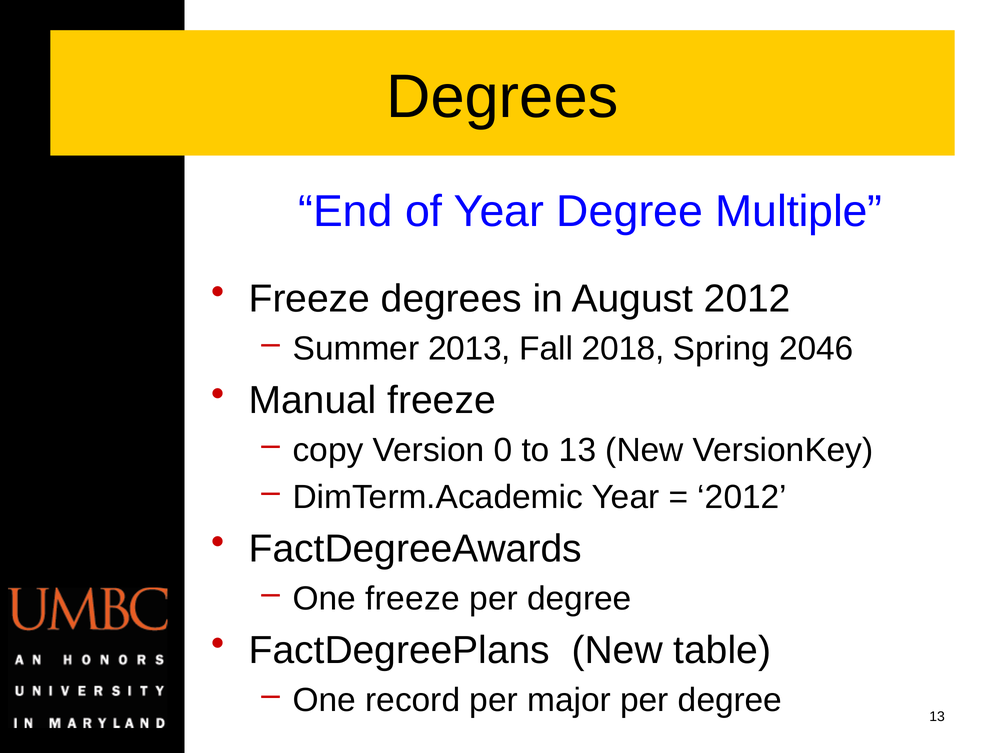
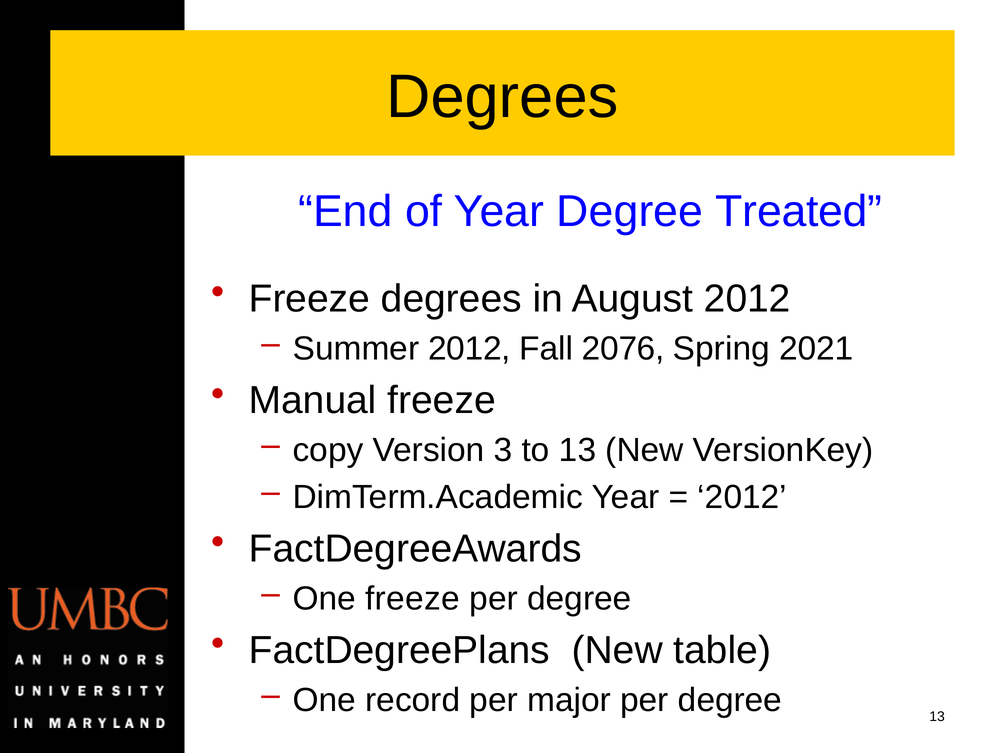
Multiple: Multiple -> Treated
Summer 2013: 2013 -> 2012
2018: 2018 -> 2076
2046: 2046 -> 2021
0: 0 -> 3
